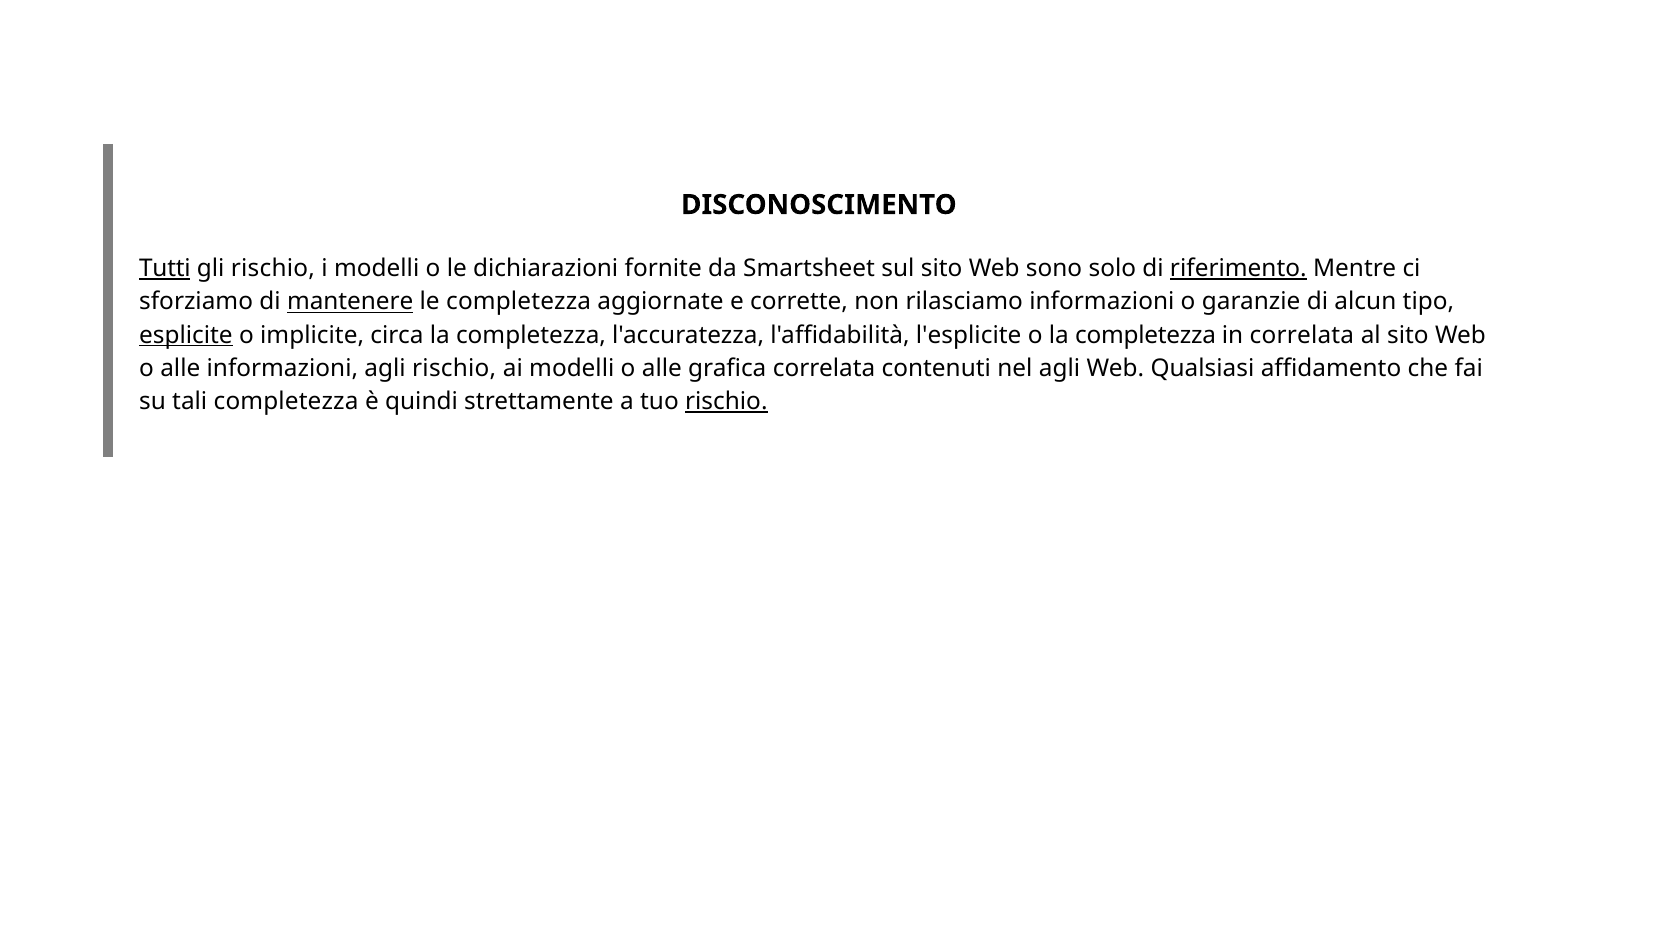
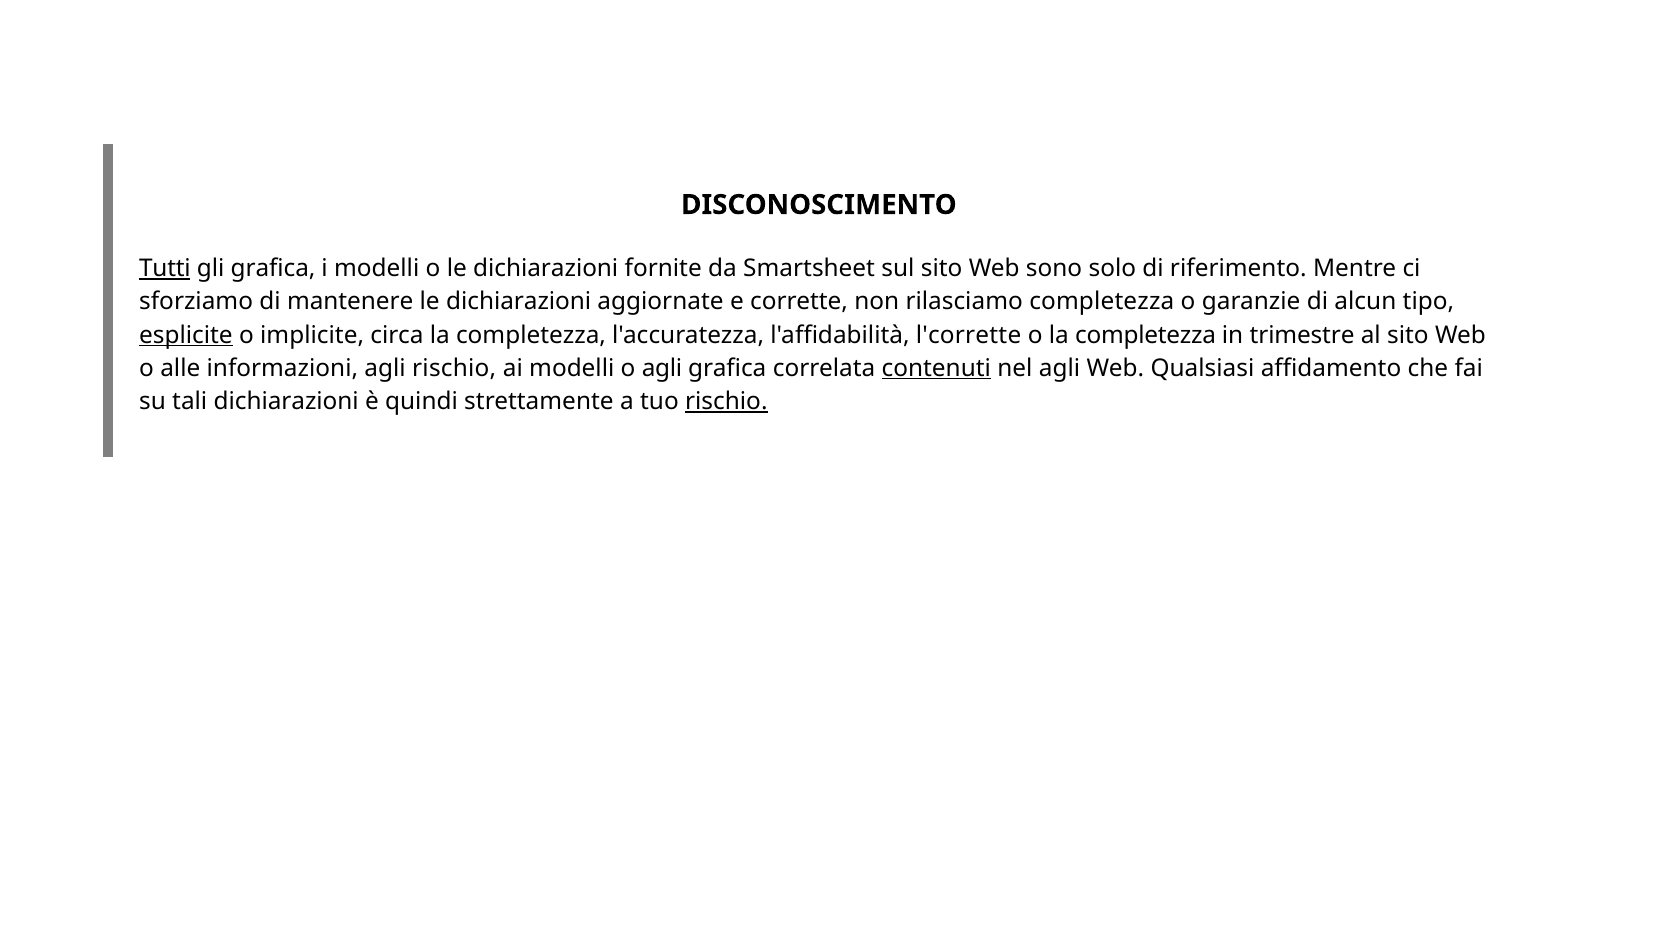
gli rischio: rischio -> grafica
riferimento underline: present -> none
mantenere underline: present -> none
completezza at (519, 302): completezza -> dichiarazioni
rilasciamo informazioni: informazioni -> completezza
l'esplicite: l'esplicite -> l'corrette
in correlata: correlata -> trimestre
modelli o alle: alle -> agli
contenuti underline: none -> present
tali completezza: completezza -> dichiarazioni
